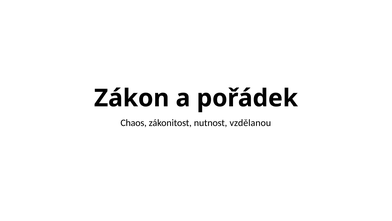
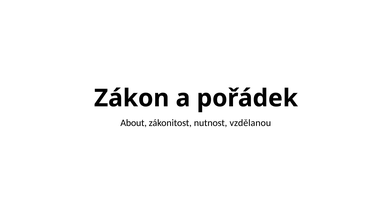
Chaos: Chaos -> About
